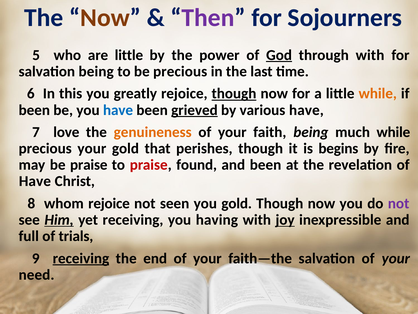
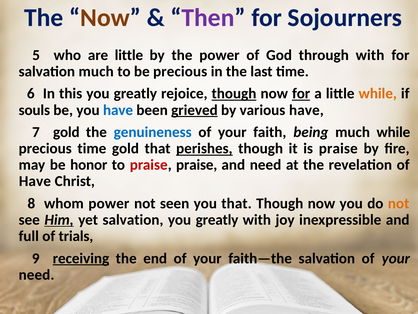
God underline: present -> none
salvation being: being -> much
for at (301, 94) underline: none -> present
been at (34, 110): been -> souls
7 love: love -> gold
genuineness colour: orange -> blue
precious your: your -> time
perishes underline: none -> present
is begins: begins -> praise
be praise: praise -> honor
praise found: found -> praise
and been: been -> need
whom rejoice: rejoice -> power
you gold: gold -> that
not at (399, 203) colour: purple -> orange
yet receiving: receiving -> salvation
having at (217, 220): having -> greatly
joy underline: present -> none
